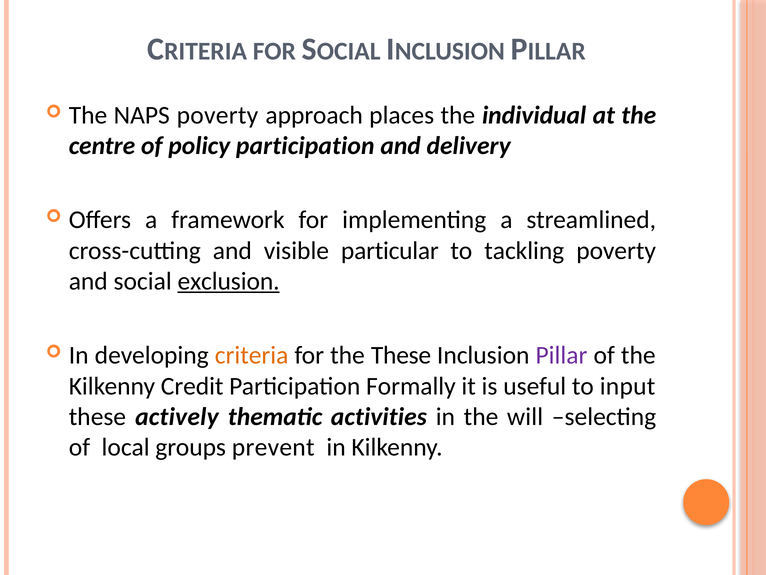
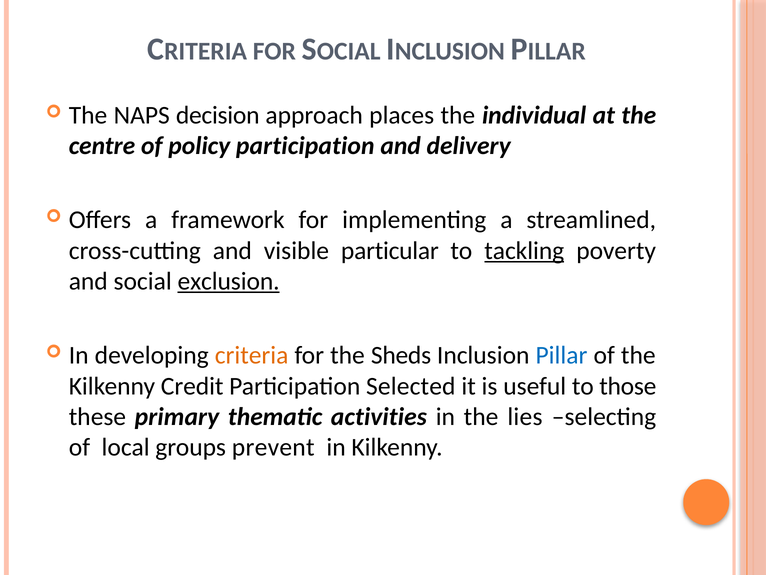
NAPS poverty: poverty -> decision
tackling underline: none -> present
the These: These -> Sheds
Pillar colour: purple -> blue
Formally: Formally -> Selected
input: input -> those
actively: actively -> primary
will: will -> lies
